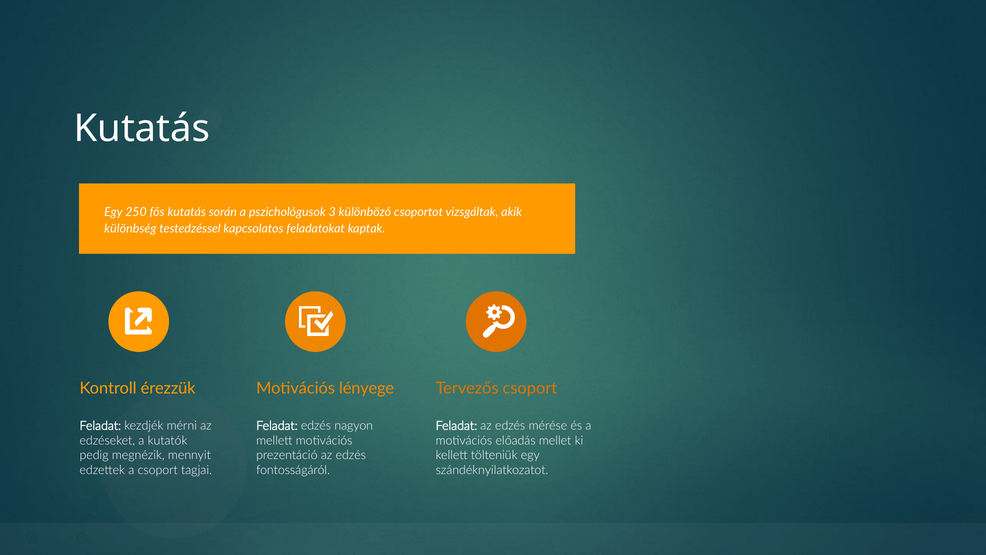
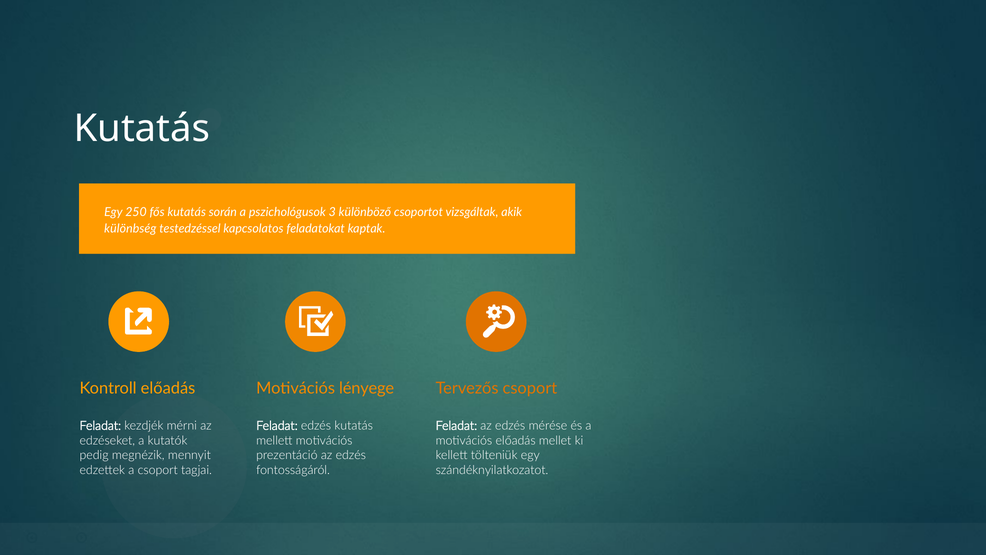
Kontroll érezzük: érezzük -> előadás
edzés nagyon: nagyon -> kutatás
